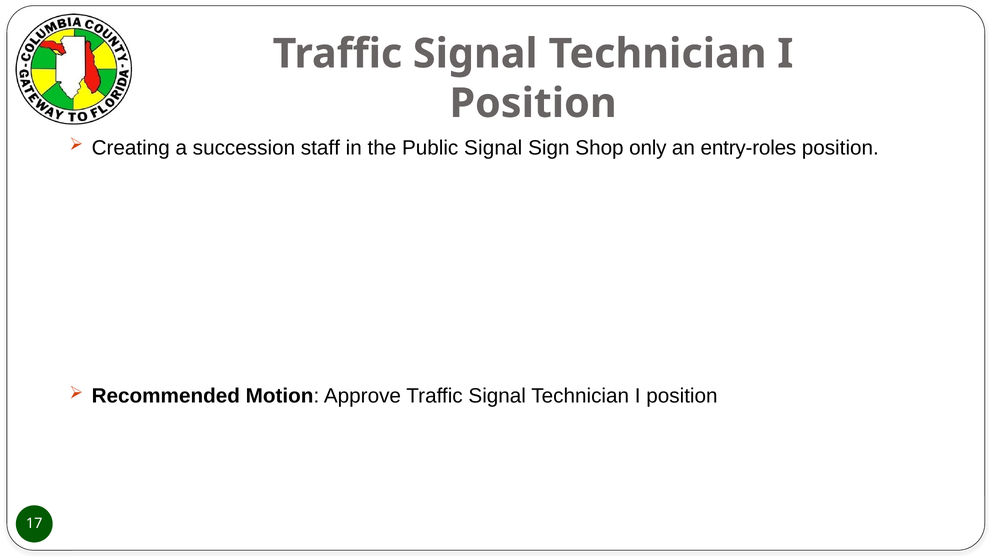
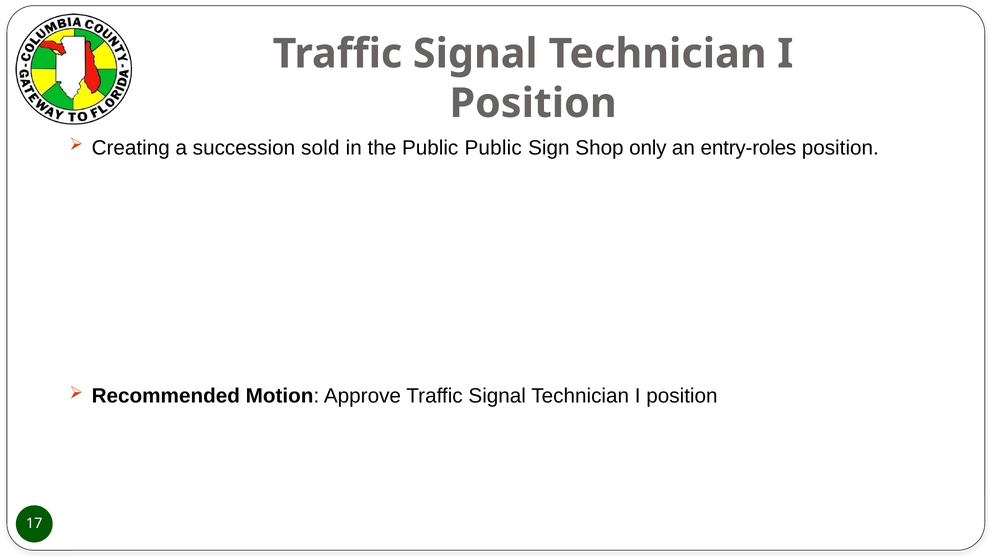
staff: staff -> sold
Public Signal: Signal -> Public
